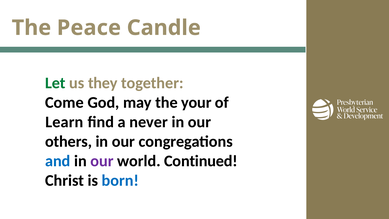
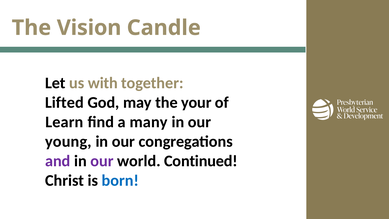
Peace: Peace -> Vision
Let colour: green -> black
they: they -> with
Come: Come -> Lifted
never: never -> many
others: others -> young
and colour: blue -> purple
